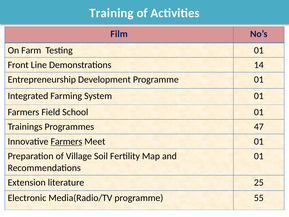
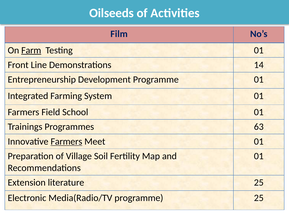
Training: Training -> Oilseeds
Farm underline: none -> present
47: 47 -> 63
programme 55: 55 -> 25
